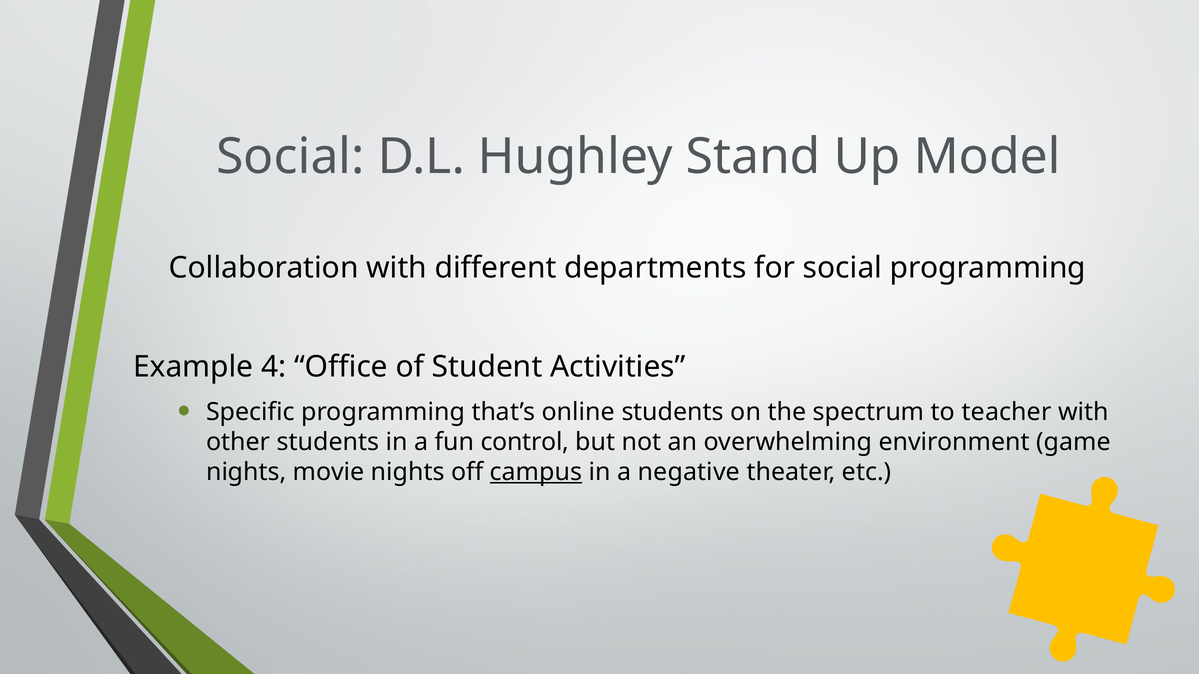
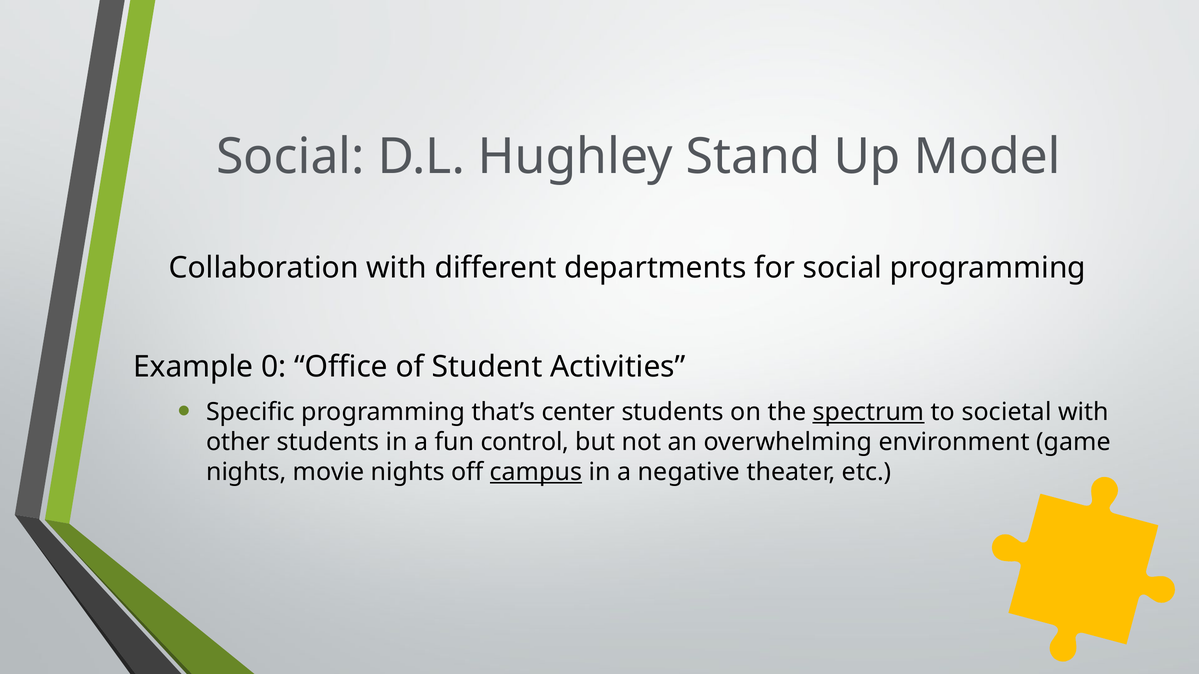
4: 4 -> 0
online: online -> center
spectrum underline: none -> present
teacher: teacher -> societal
